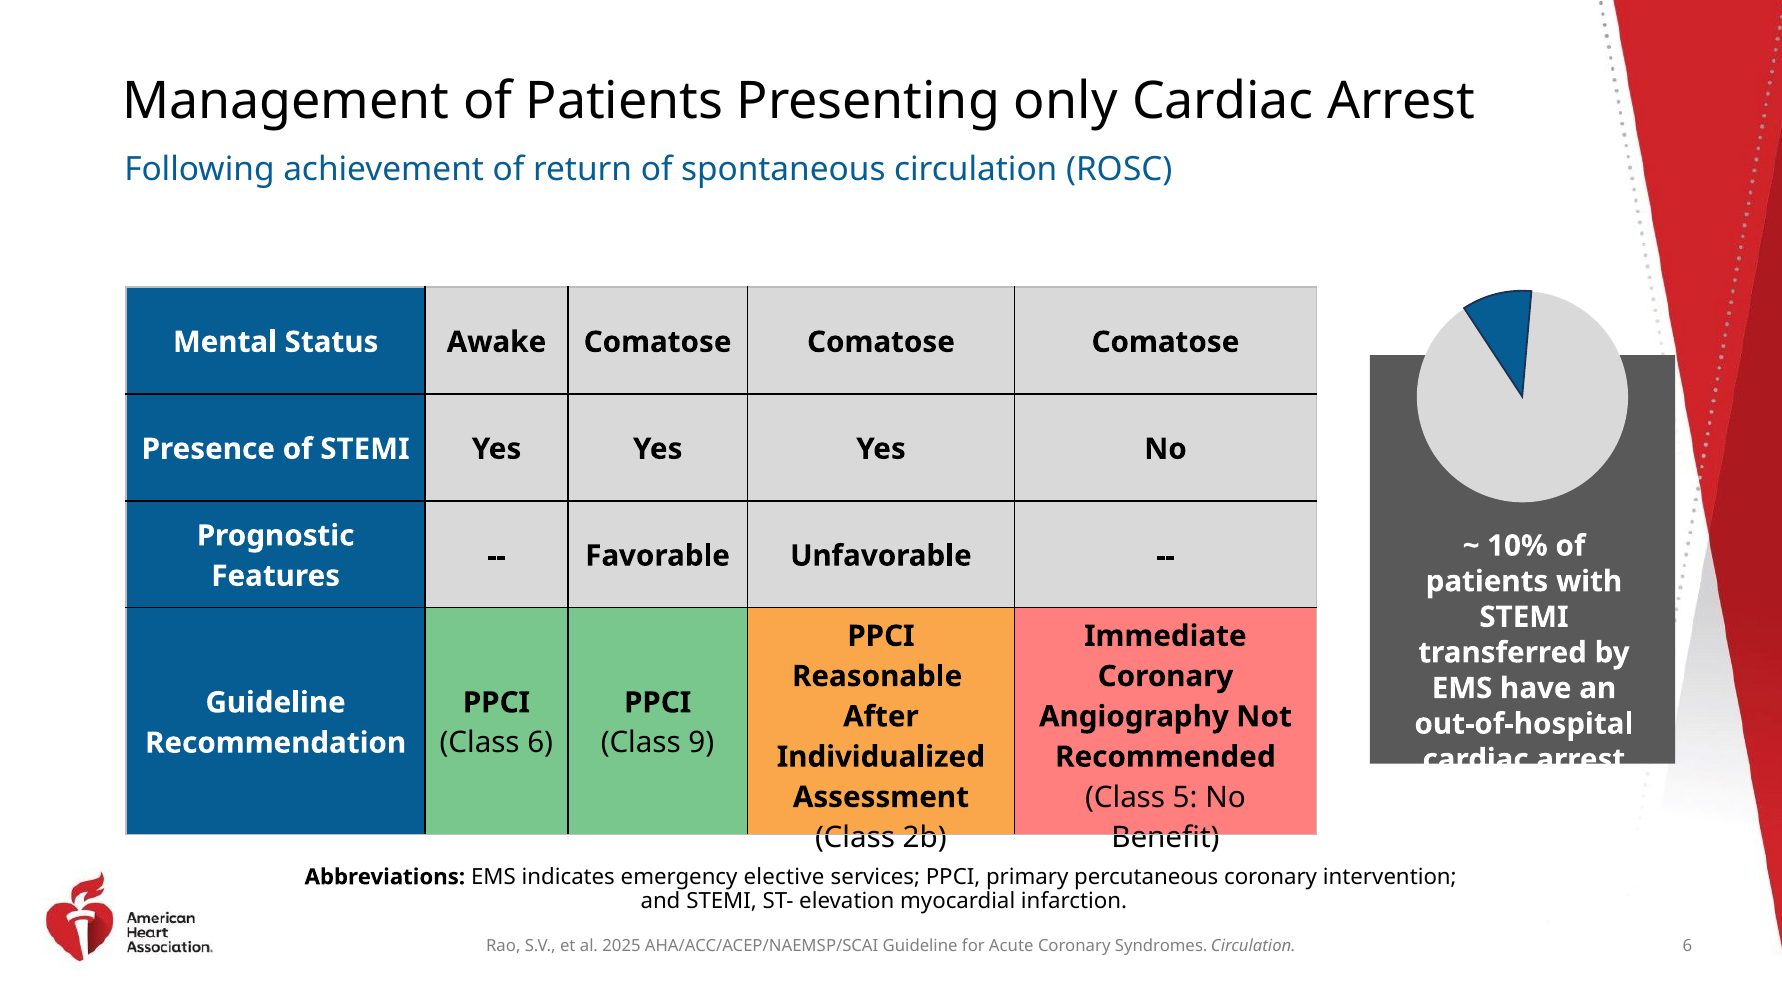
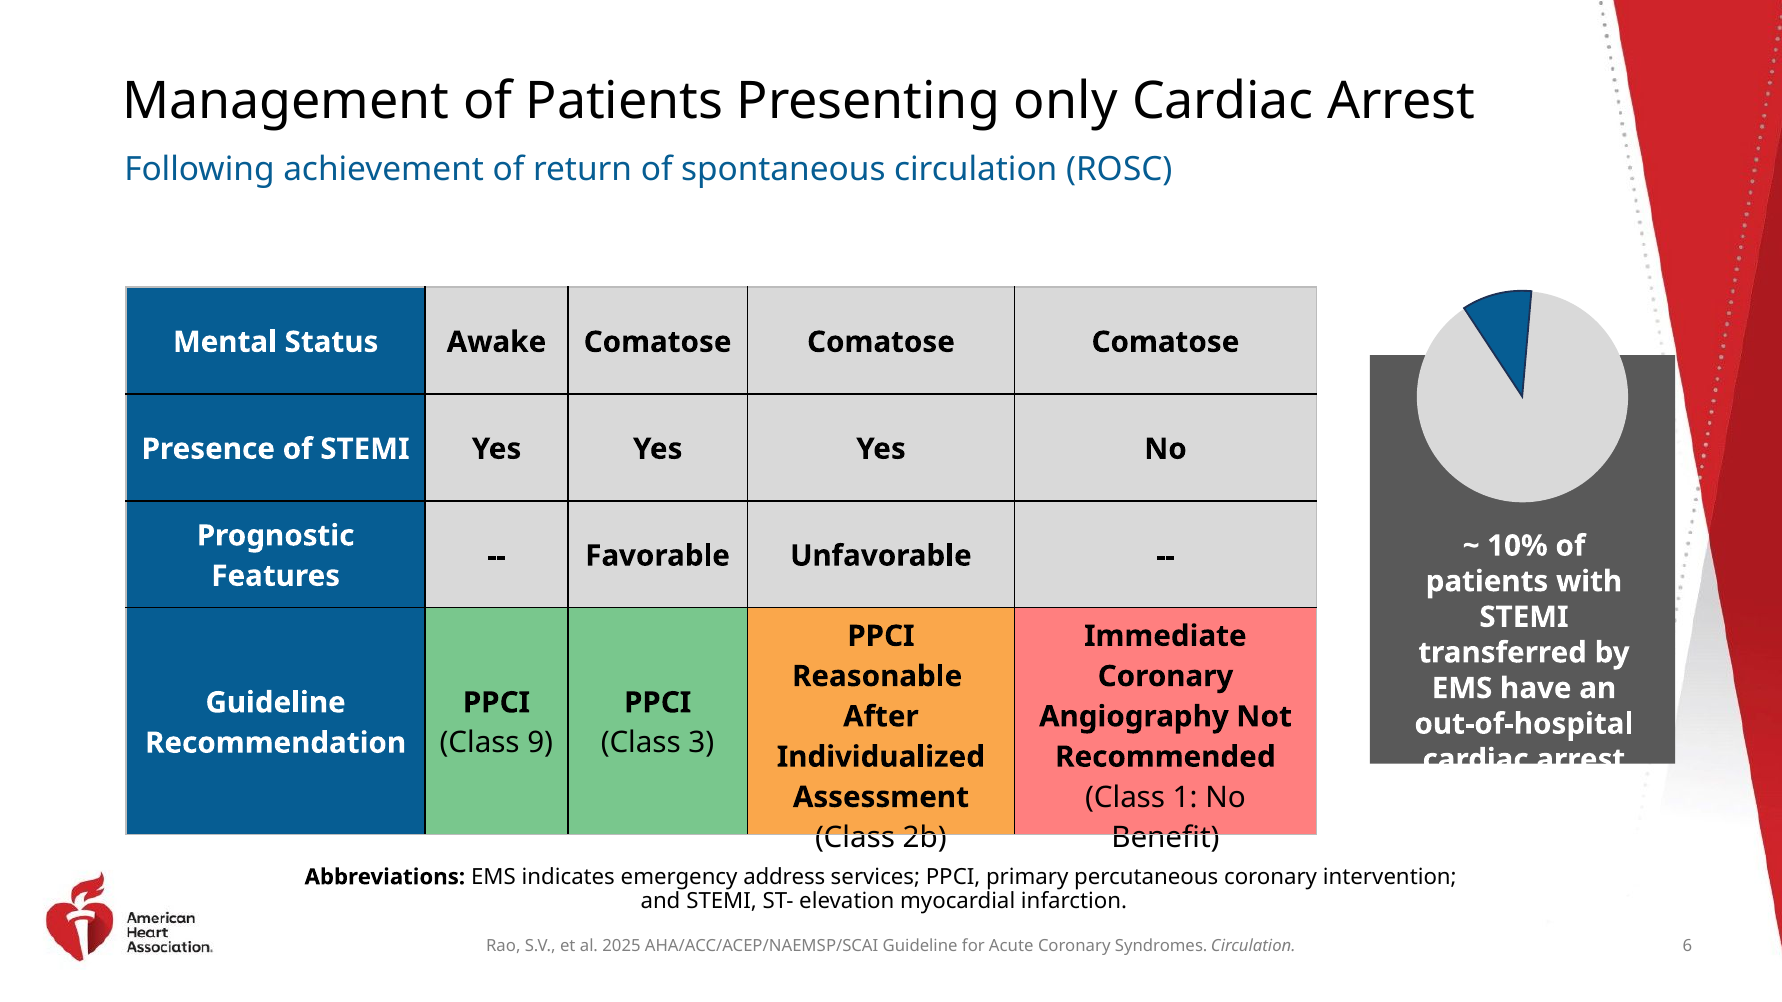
Class 6: 6 -> 9
9: 9 -> 3
5: 5 -> 1
elective: elective -> address
